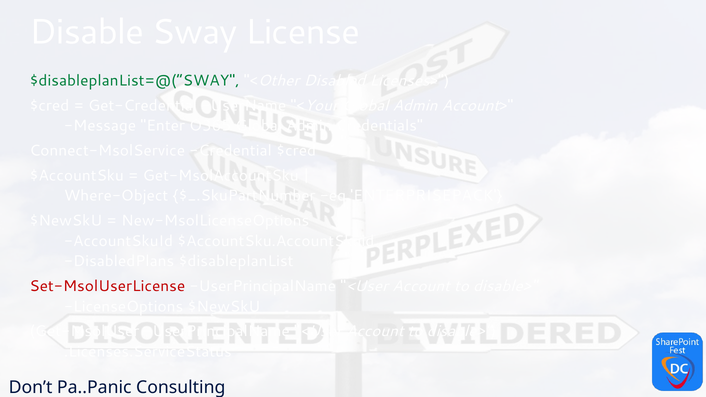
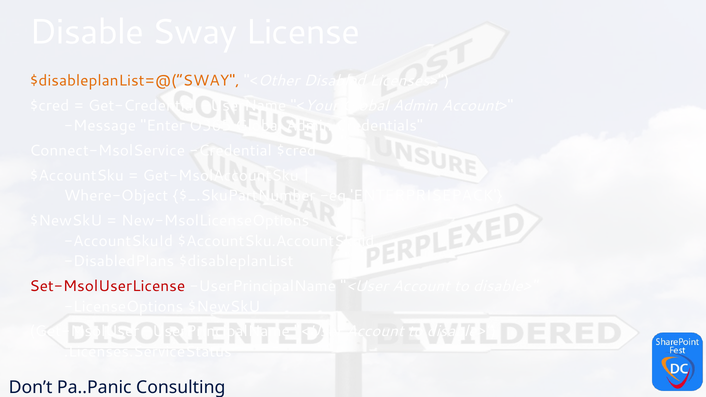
$disableplanList=@(“SWAY colour: green -> orange
